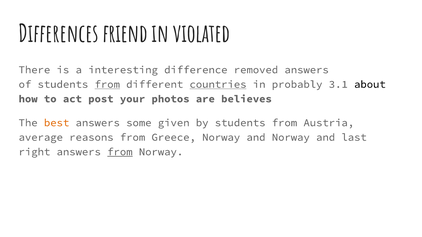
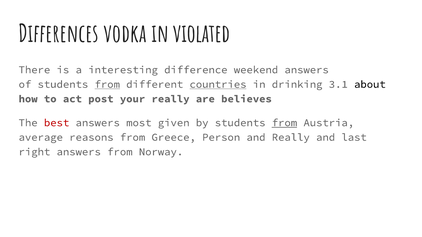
friend: friend -> vodka
removed: removed -> weekend
probably: probably -> drinking
your photos: photos -> really
best colour: orange -> red
some: some -> most
from at (284, 123) underline: none -> present
Greece Norway: Norway -> Person
and Norway: Norway -> Really
from at (120, 152) underline: present -> none
